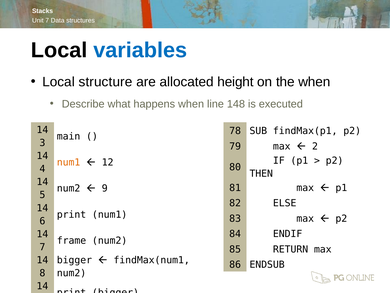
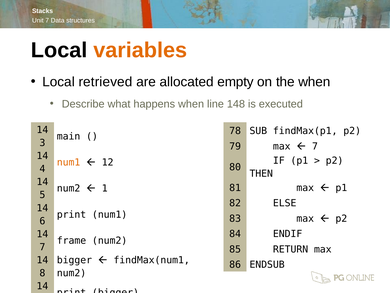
variables colour: blue -> orange
structure: structure -> retrieved
height: height -> empty
2 at (315, 146): 2 -> 7
9 at (105, 188): 9 -> 1
